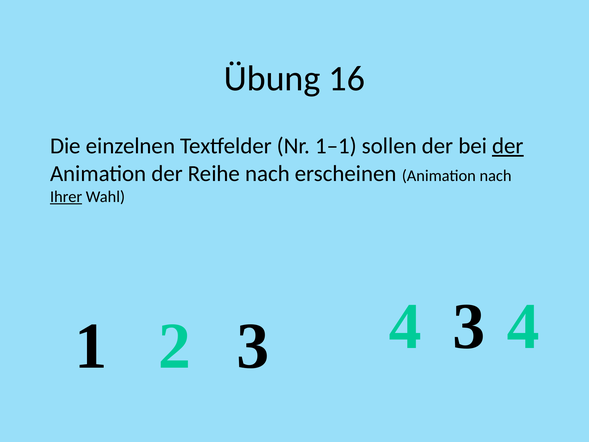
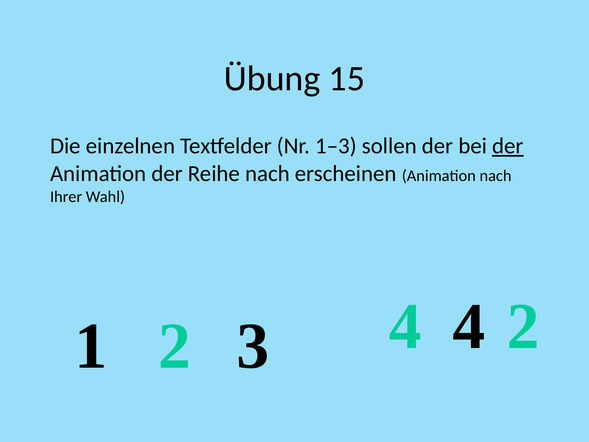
16: 16 -> 15
1–1: 1–1 -> 1–3
Ihrer underline: present -> none
4 3: 3 -> 4
3 4: 4 -> 2
